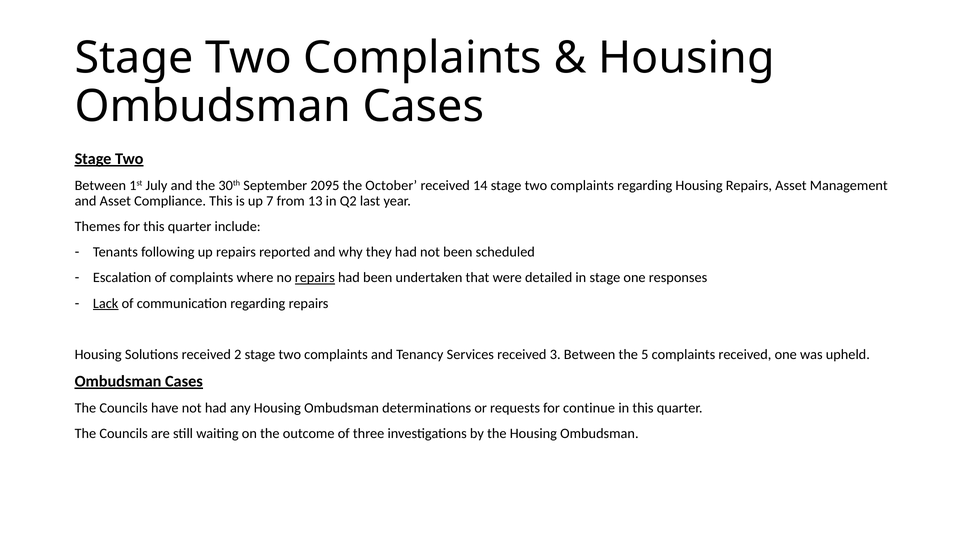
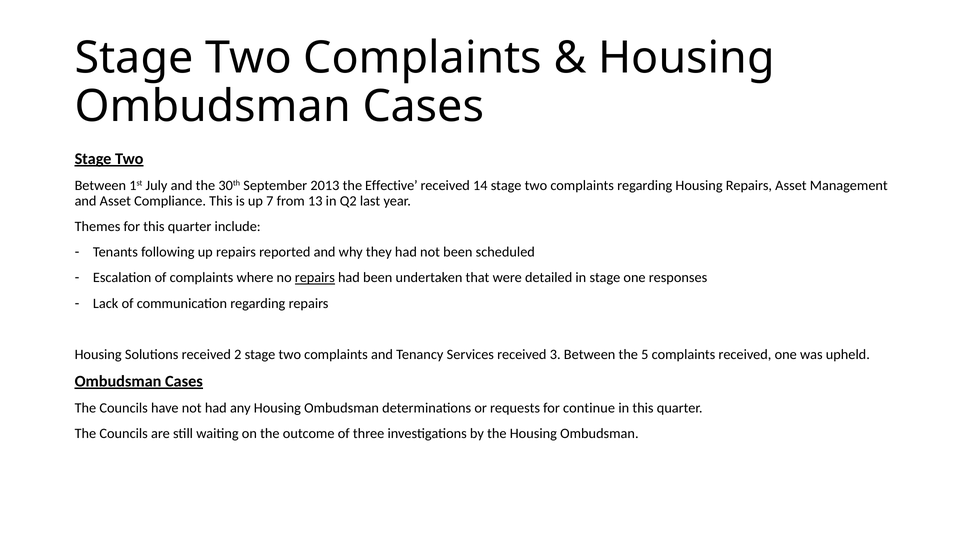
2095: 2095 -> 2013
October: October -> Effective
Lack underline: present -> none
